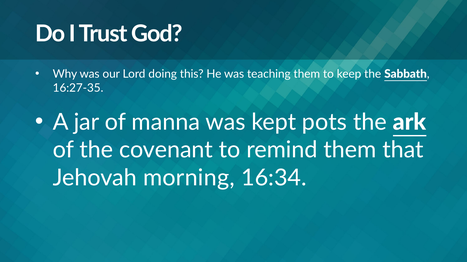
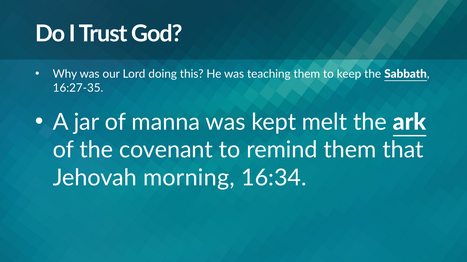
pots: pots -> melt
